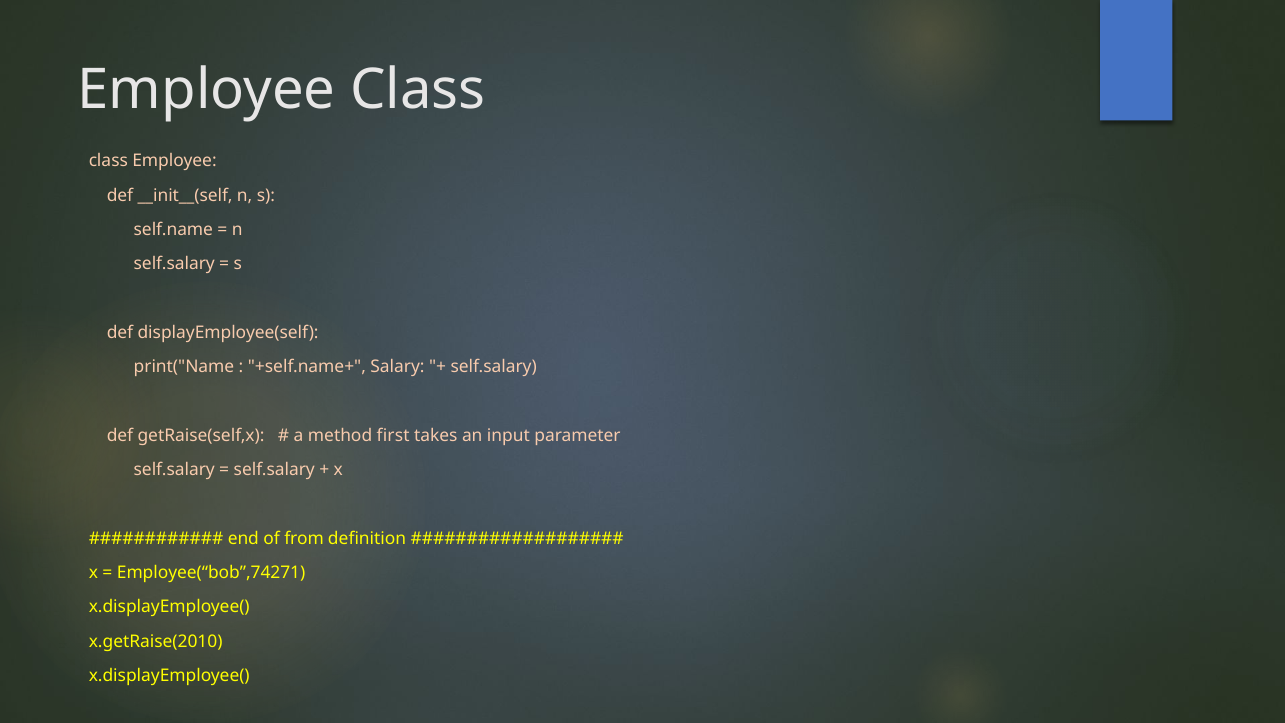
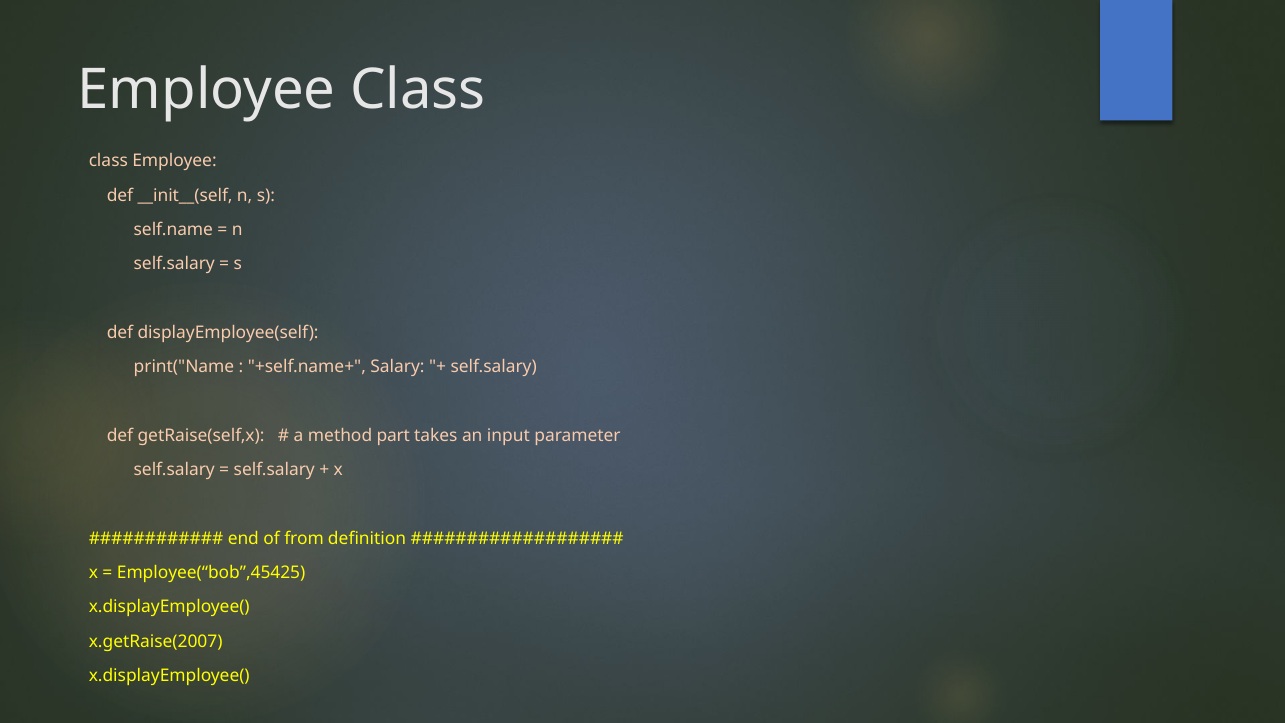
first: first -> part
Employee(“bob”,74271: Employee(“bob”,74271 -> Employee(“bob”,45425
x.getRaise(2010: x.getRaise(2010 -> x.getRaise(2007
